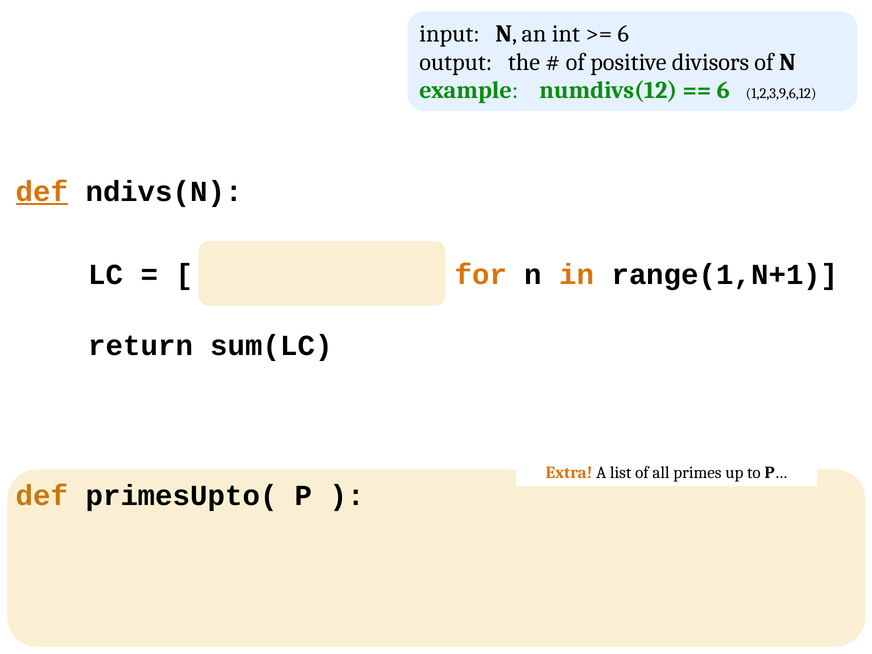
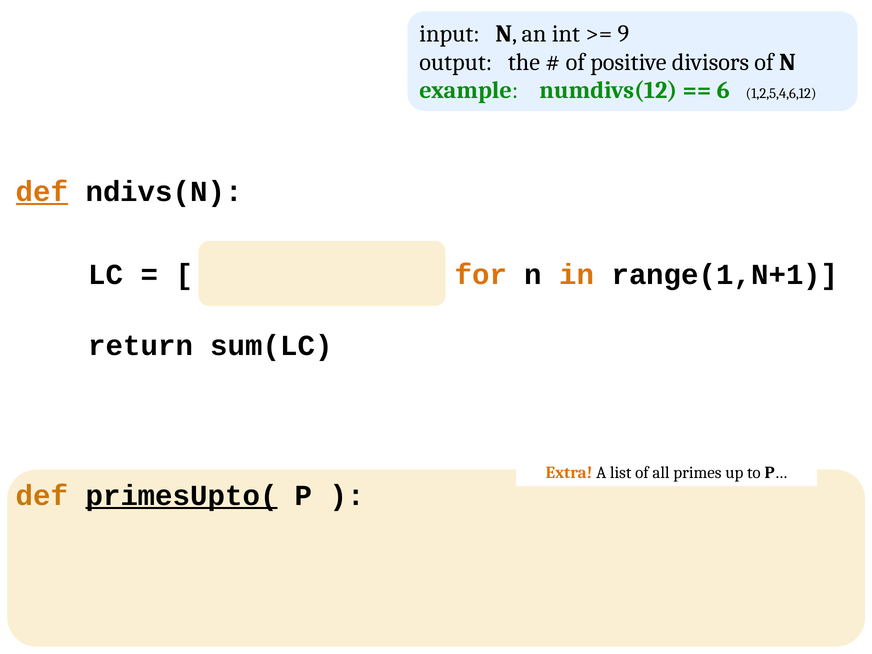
6 at (623, 34): 6 -> 9
1,2,3,9,6,12: 1,2,3,9,6,12 -> 1,2,5,4,6,12
primesUpto( underline: none -> present
